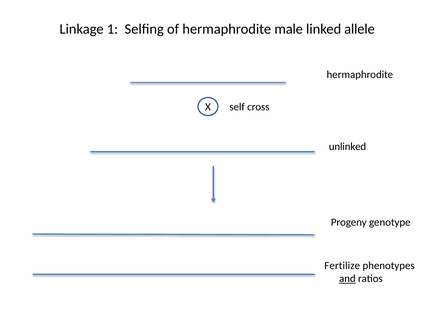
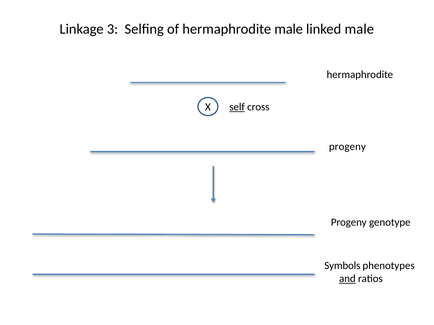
1: 1 -> 3
linked allele: allele -> male
self underline: none -> present
unlinked at (348, 147): unlinked -> progeny
Fertilize: Fertilize -> Symbols
